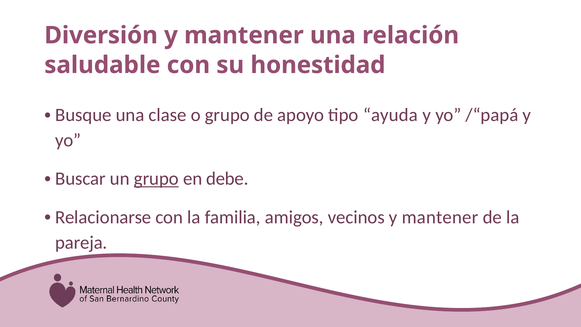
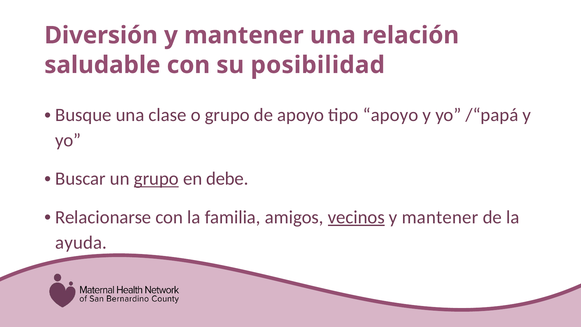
honestidad: honestidad -> posibilidad
tipo ayuda: ayuda -> apoyo
vecinos underline: none -> present
pareja: pareja -> ayuda
